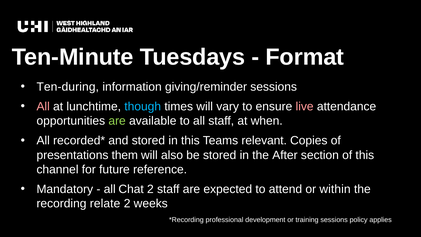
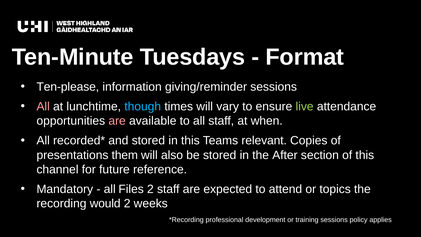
Ten-during: Ten-during -> Ten-please
live colour: pink -> light green
are at (117, 121) colour: light green -> pink
Chat: Chat -> Files
within: within -> topics
relate: relate -> would
